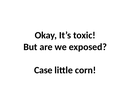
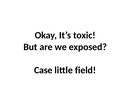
corn: corn -> field
